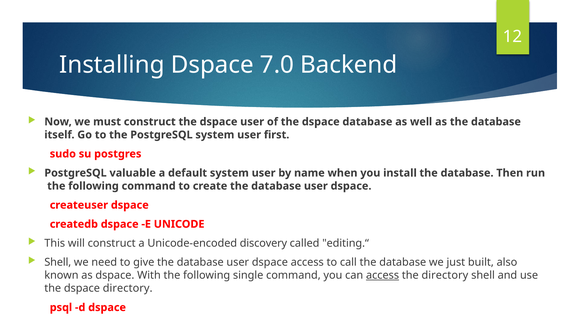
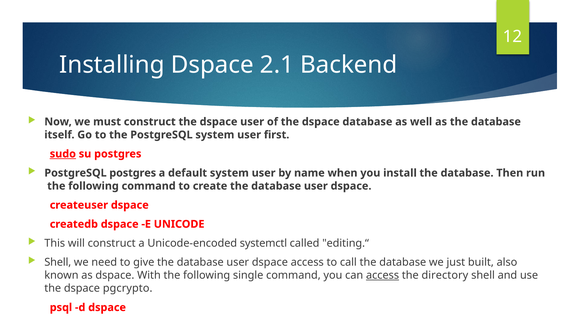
7.0: 7.0 -> 2.1
sudo underline: none -> present
PostgreSQL valuable: valuable -> postgres
discovery: discovery -> systemctl
dspace directory: directory -> pgcrypto
